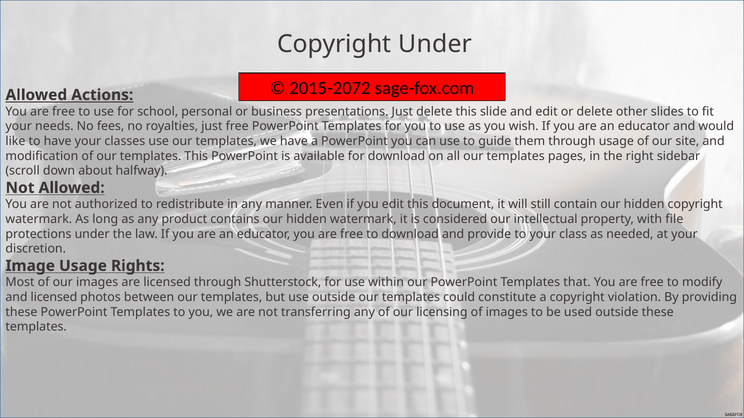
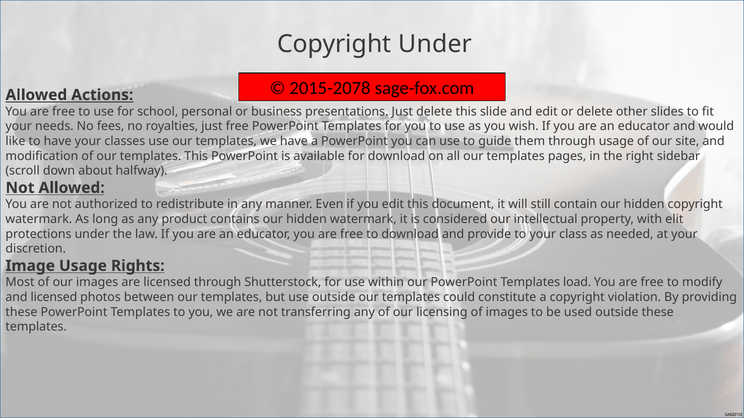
2015-2072: 2015-2072 -> 2015-2078
file: file -> elit
that: that -> load
